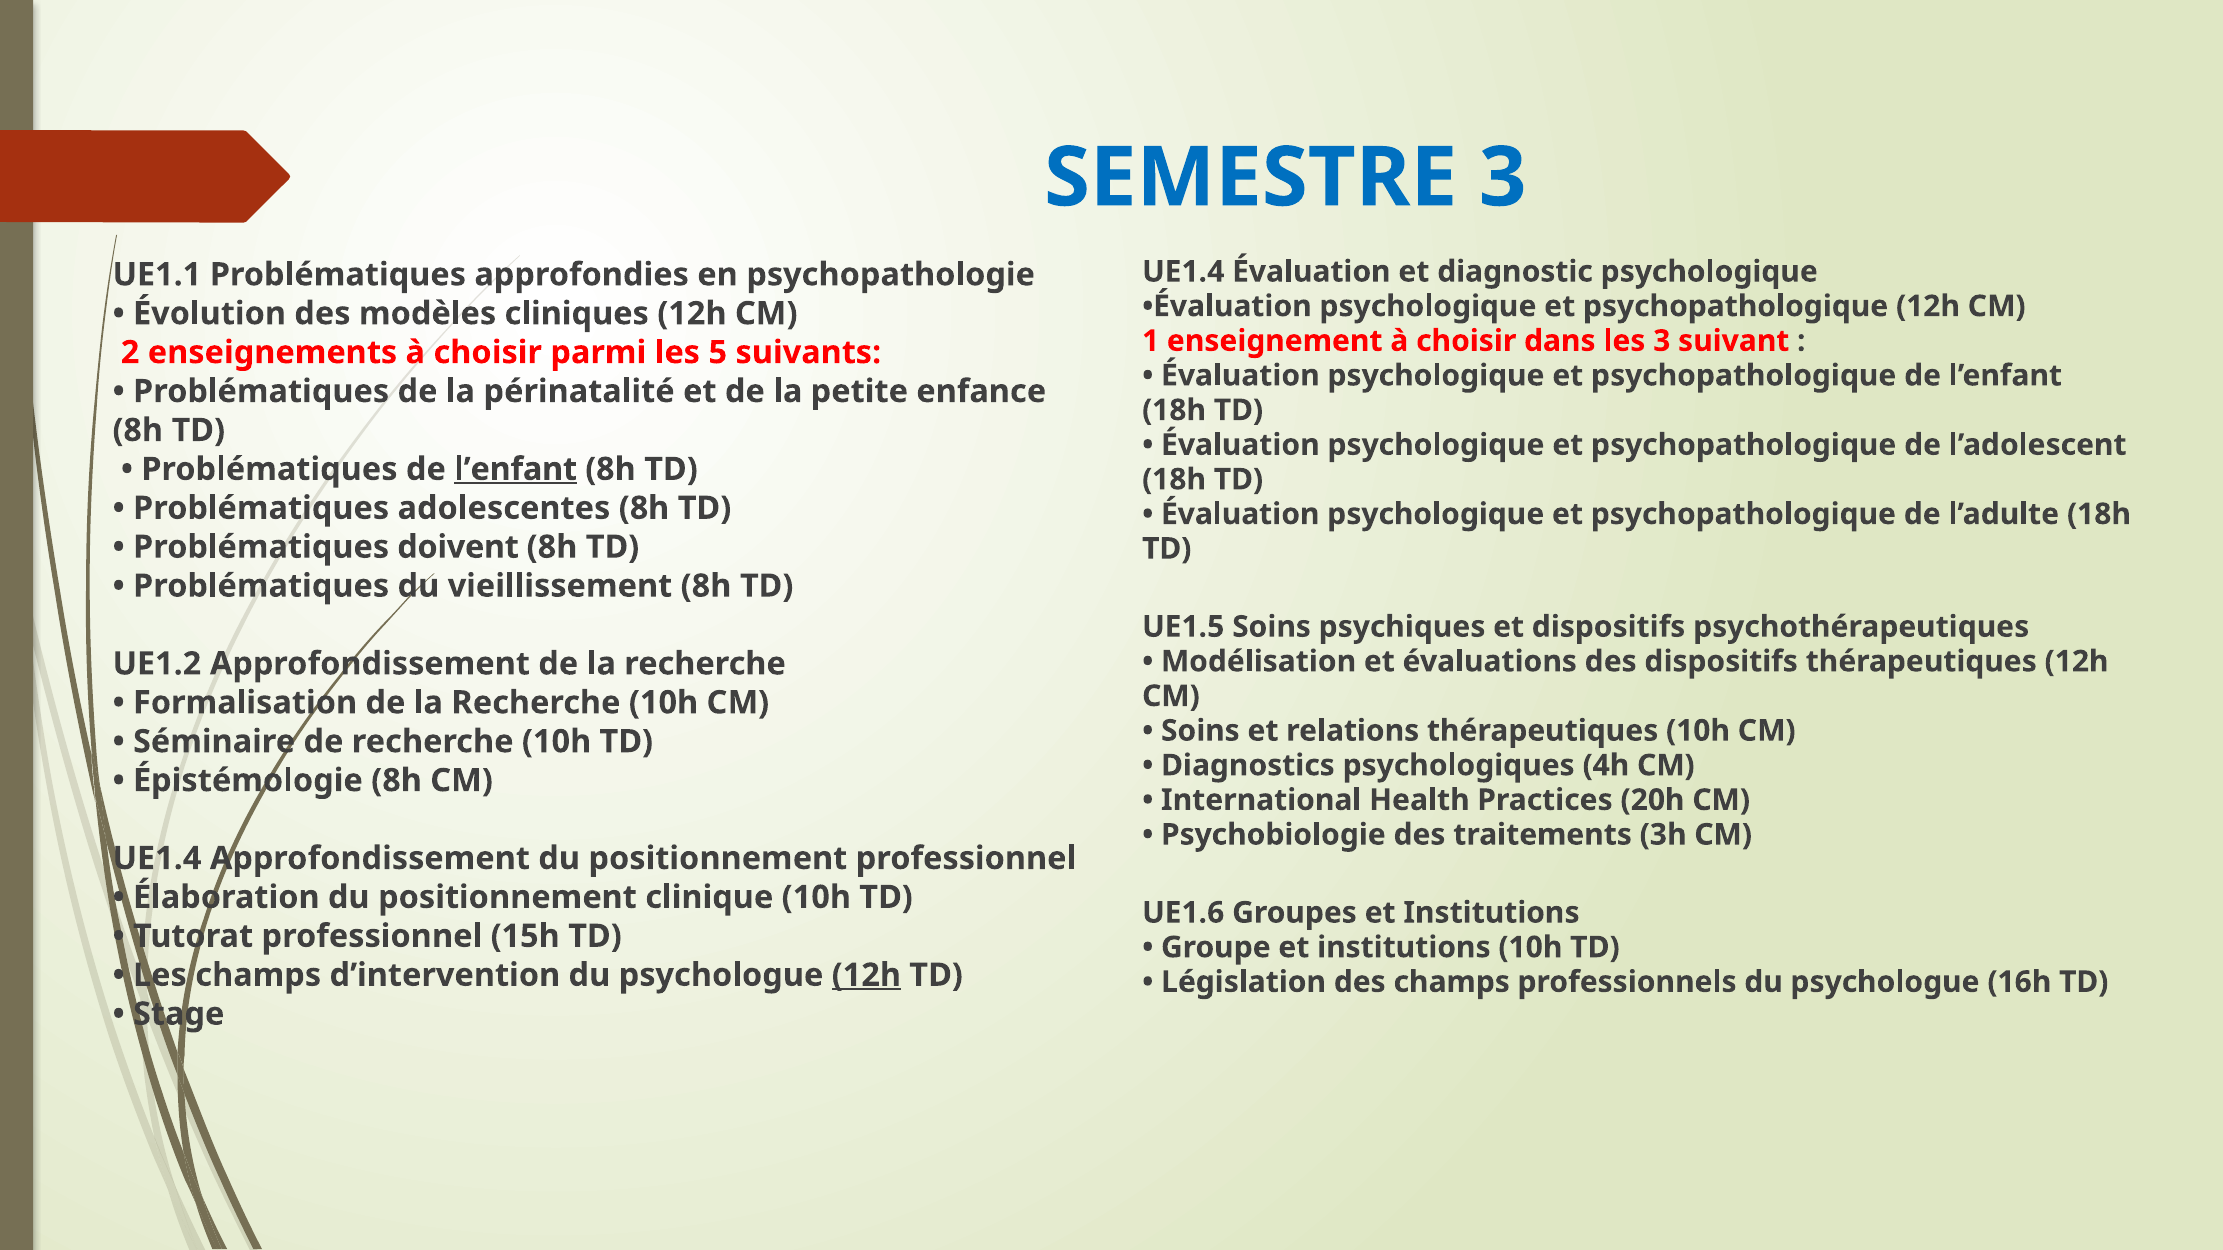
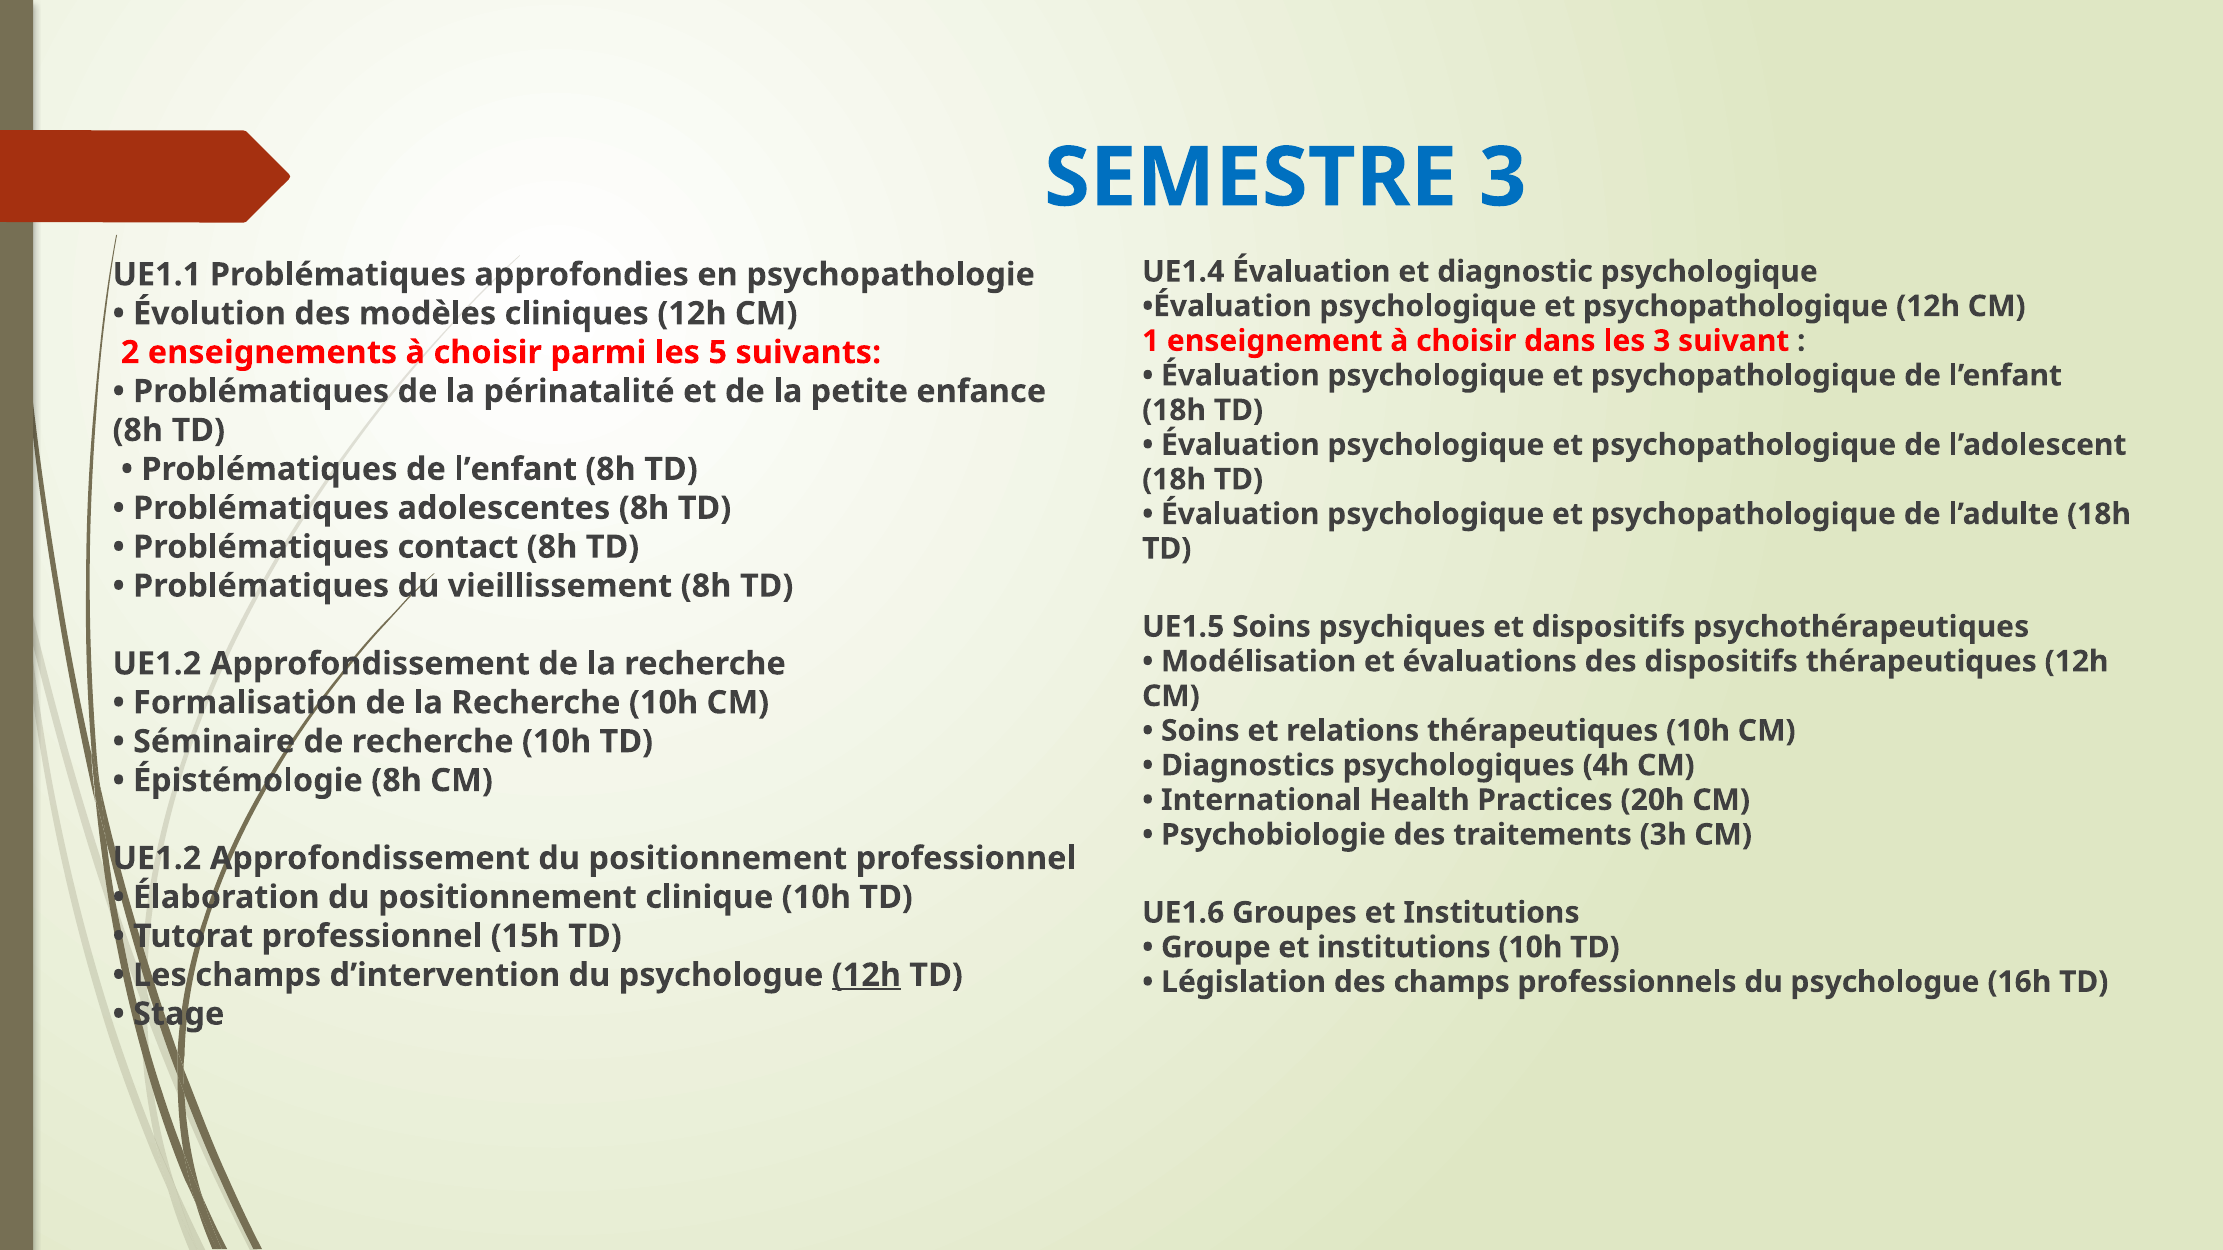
l’enfant at (516, 469) underline: present -> none
doivent: doivent -> contact
UE1.4 at (157, 859): UE1.4 -> UE1.2
